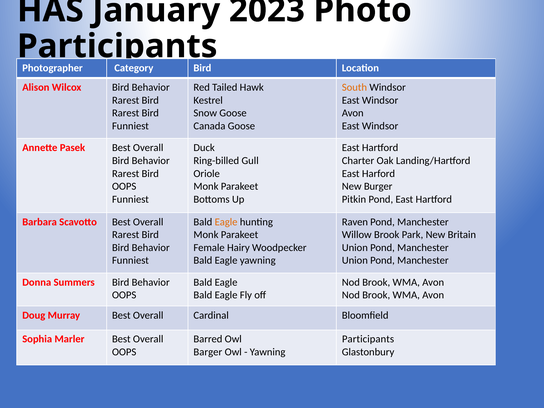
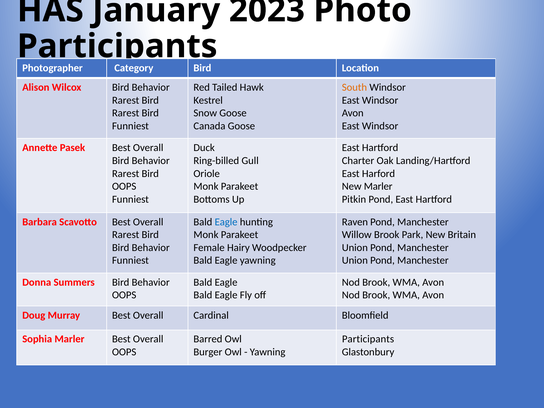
New Burger: Burger -> Marler
Eagle at (226, 222) colour: orange -> blue
Barger: Barger -> Burger
